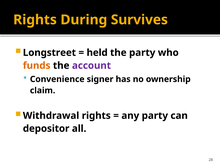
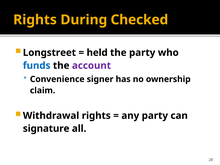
Survives: Survives -> Checked
funds colour: orange -> blue
depositor: depositor -> signature
